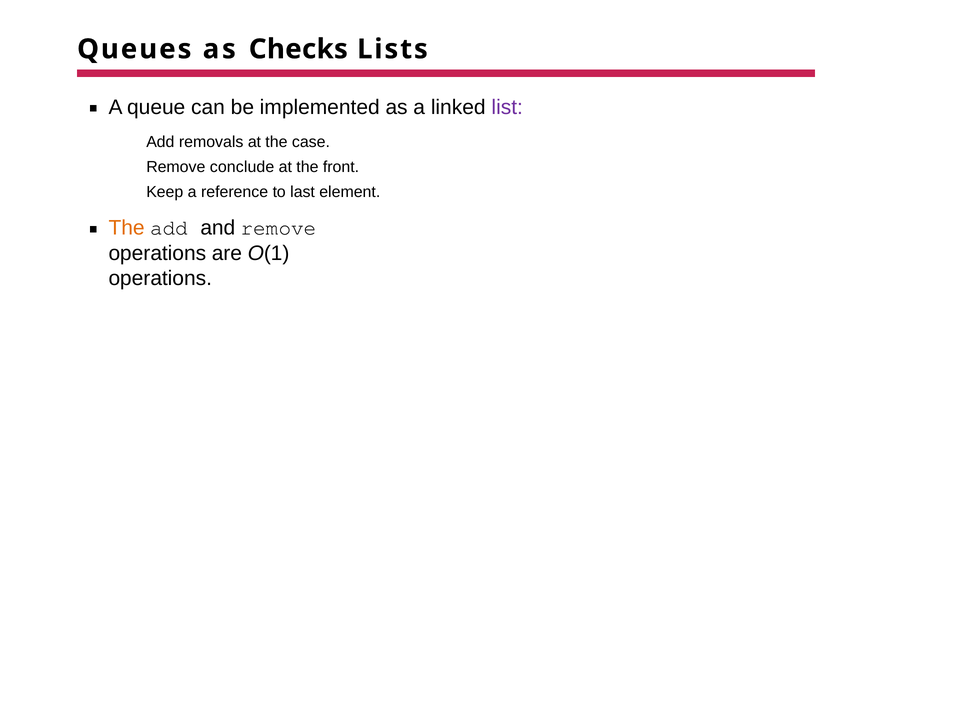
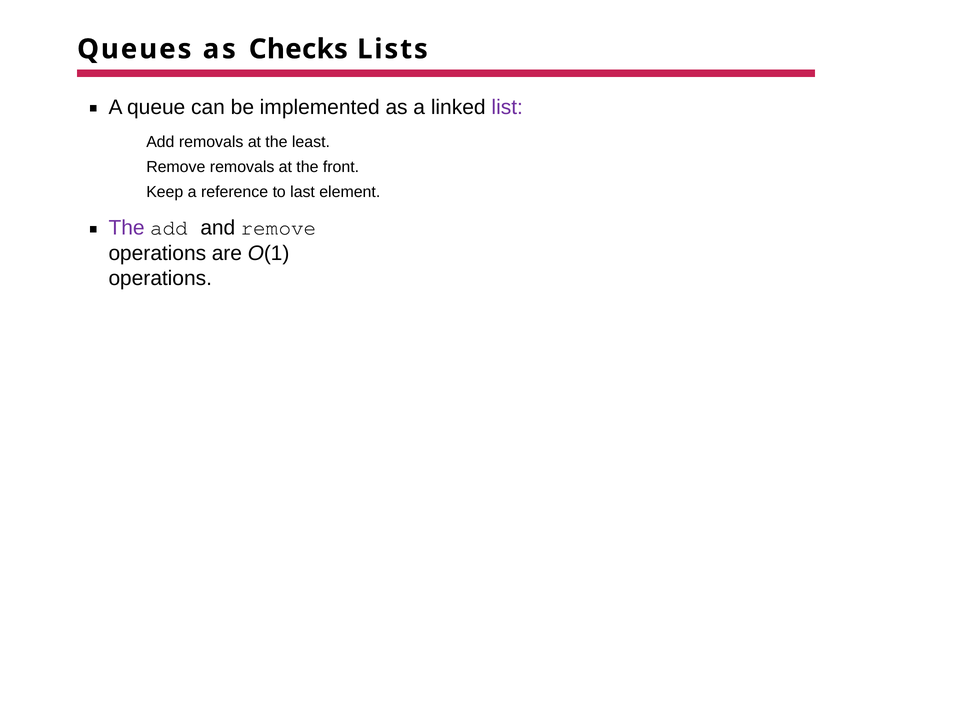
case: case -> least
Remove conclude: conclude -> removals
The at (127, 228) colour: orange -> purple
